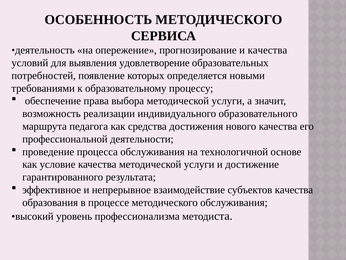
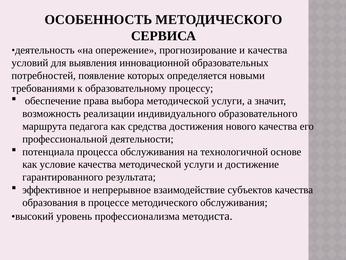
удовлетворение: удовлетворение -> инновационной
проведение: проведение -> потенциала
